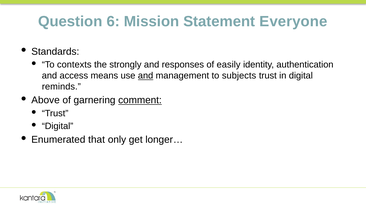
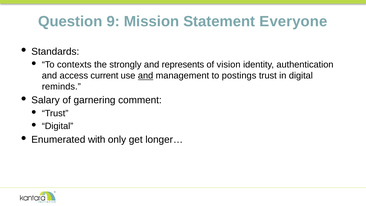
6: 6 -> 9
responses: responses -> represents
easily: easily -> vision
means: means -> current
subjects: subjects -> postings
Above: Above -> Salary
comment underline: present -> none
that: that -> with
